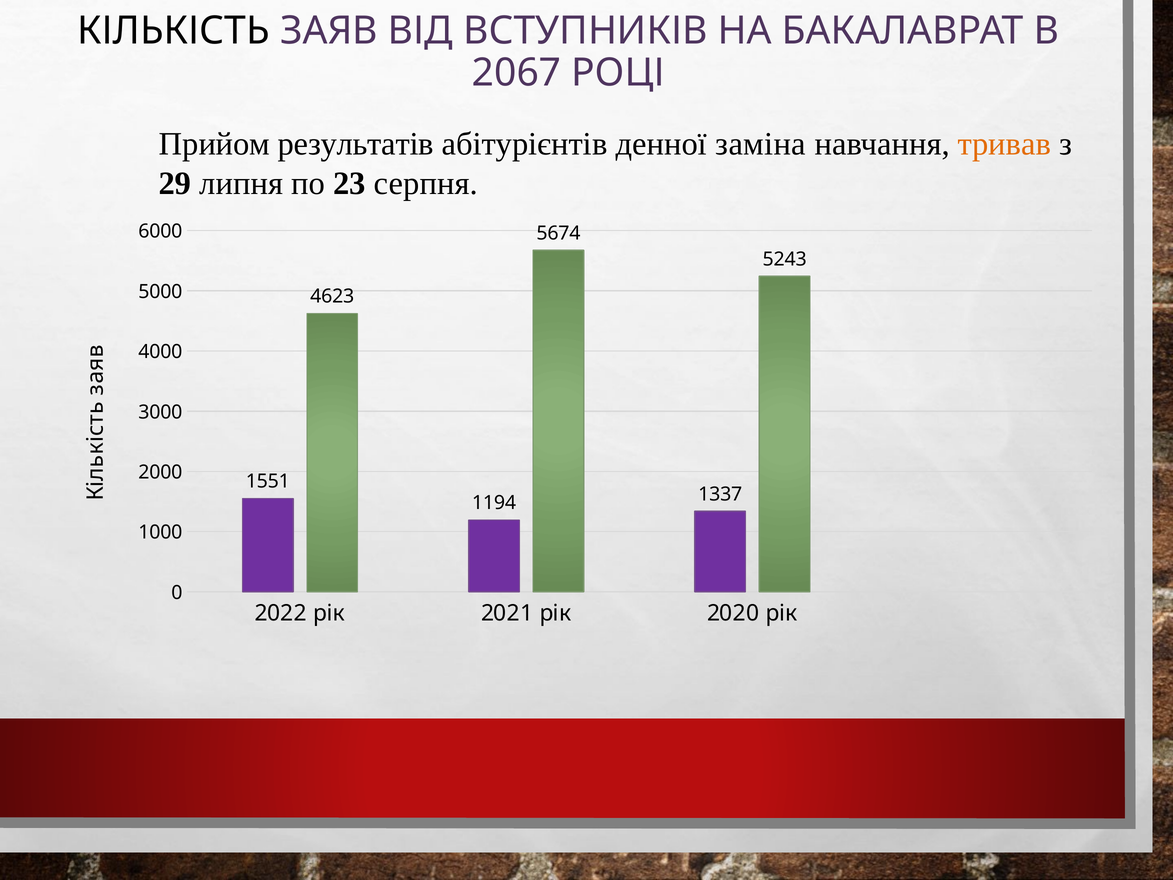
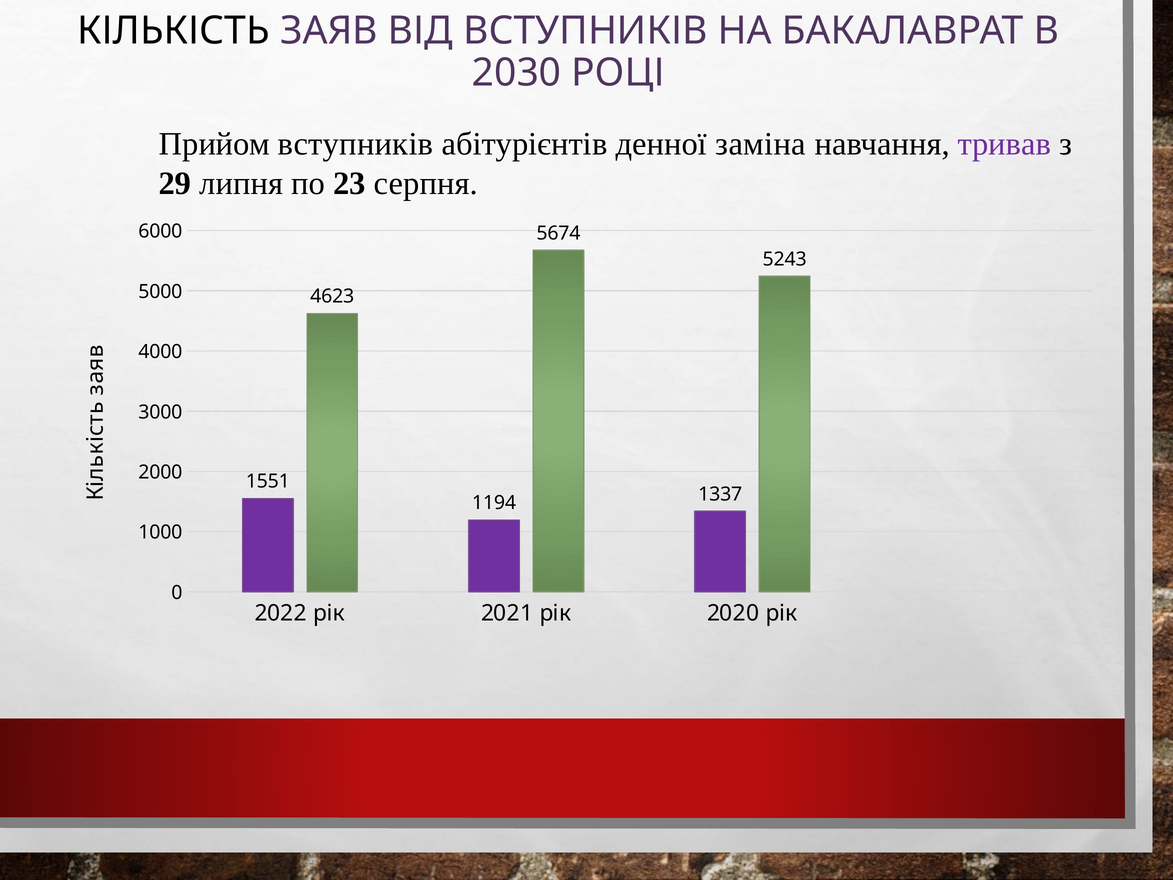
2067: 2067 -> 2030
Прийом результатів: результатів -> вступників
тривав colour: orange -> purple
